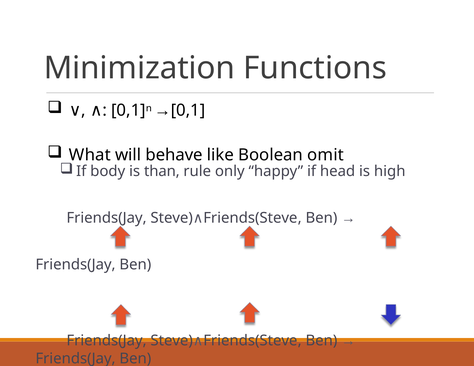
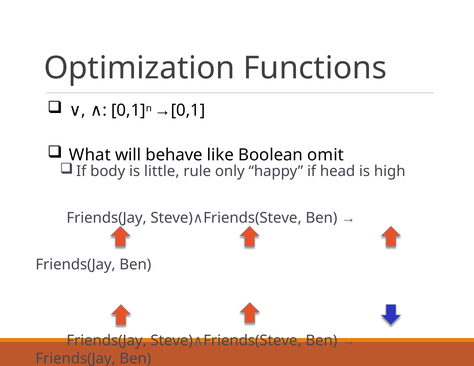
Minimization: Minimization -> Optimization
than: than -> little
